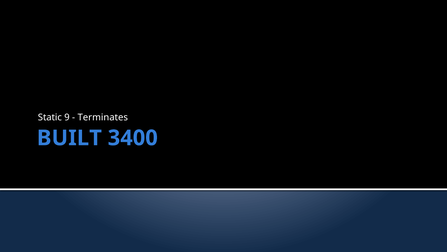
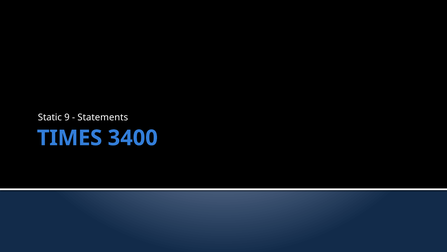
Terminates: Terminates -> Statements
BUILT: BUILT -> TIMES
